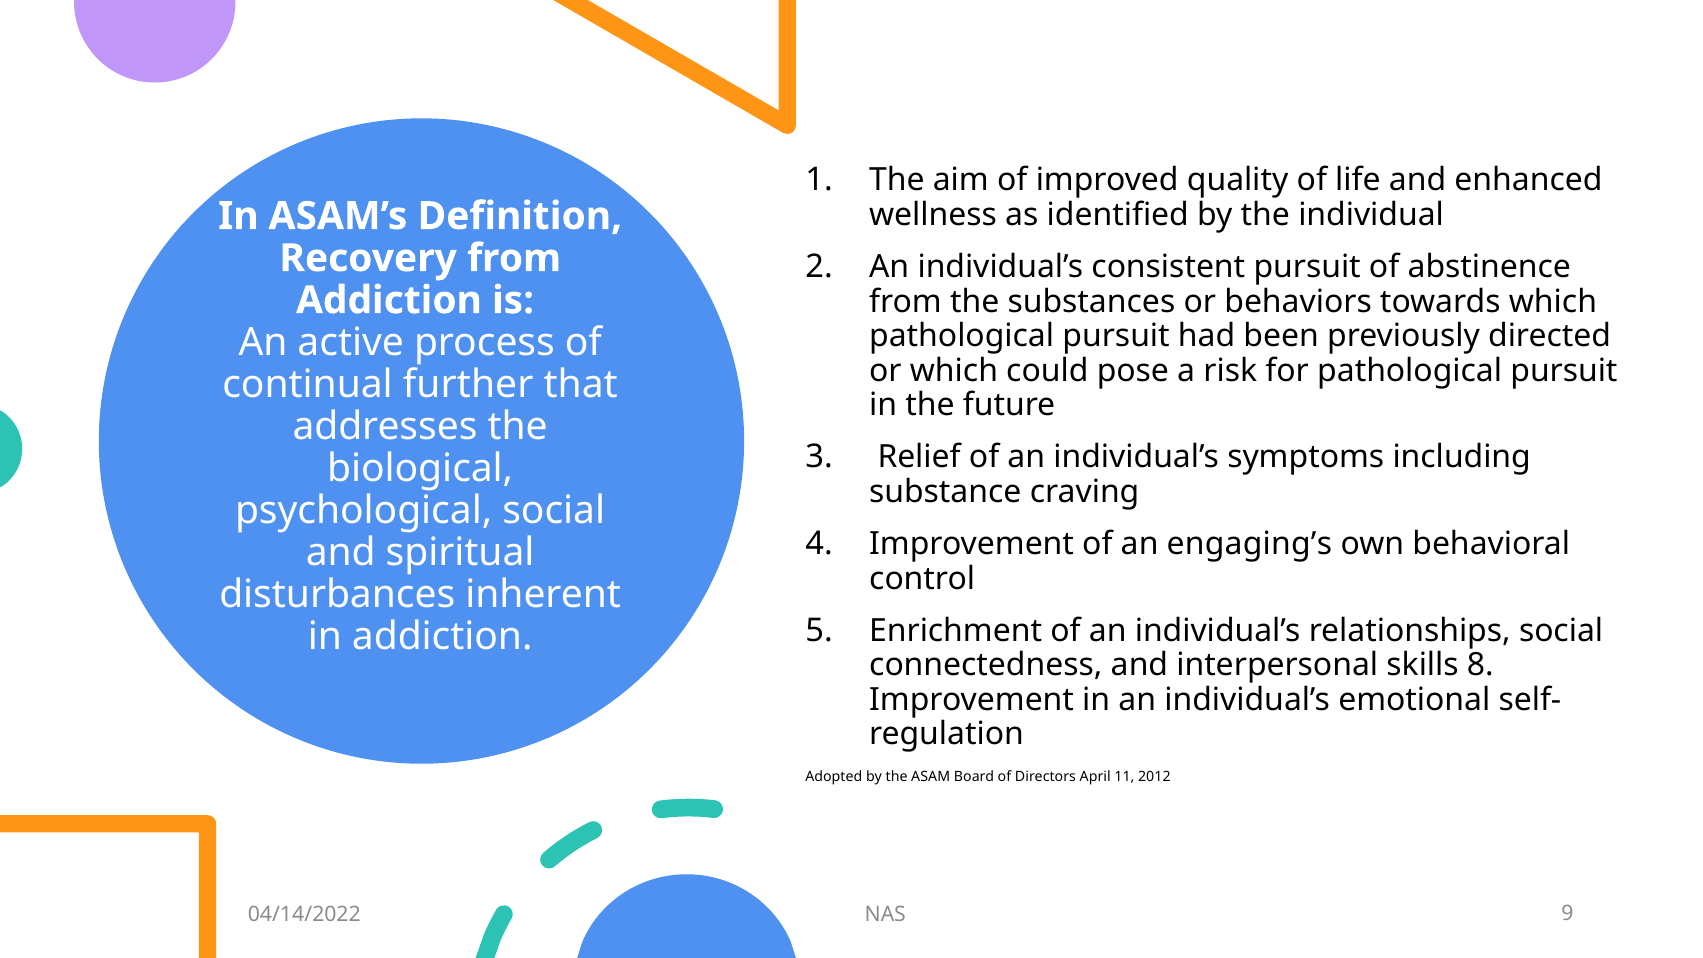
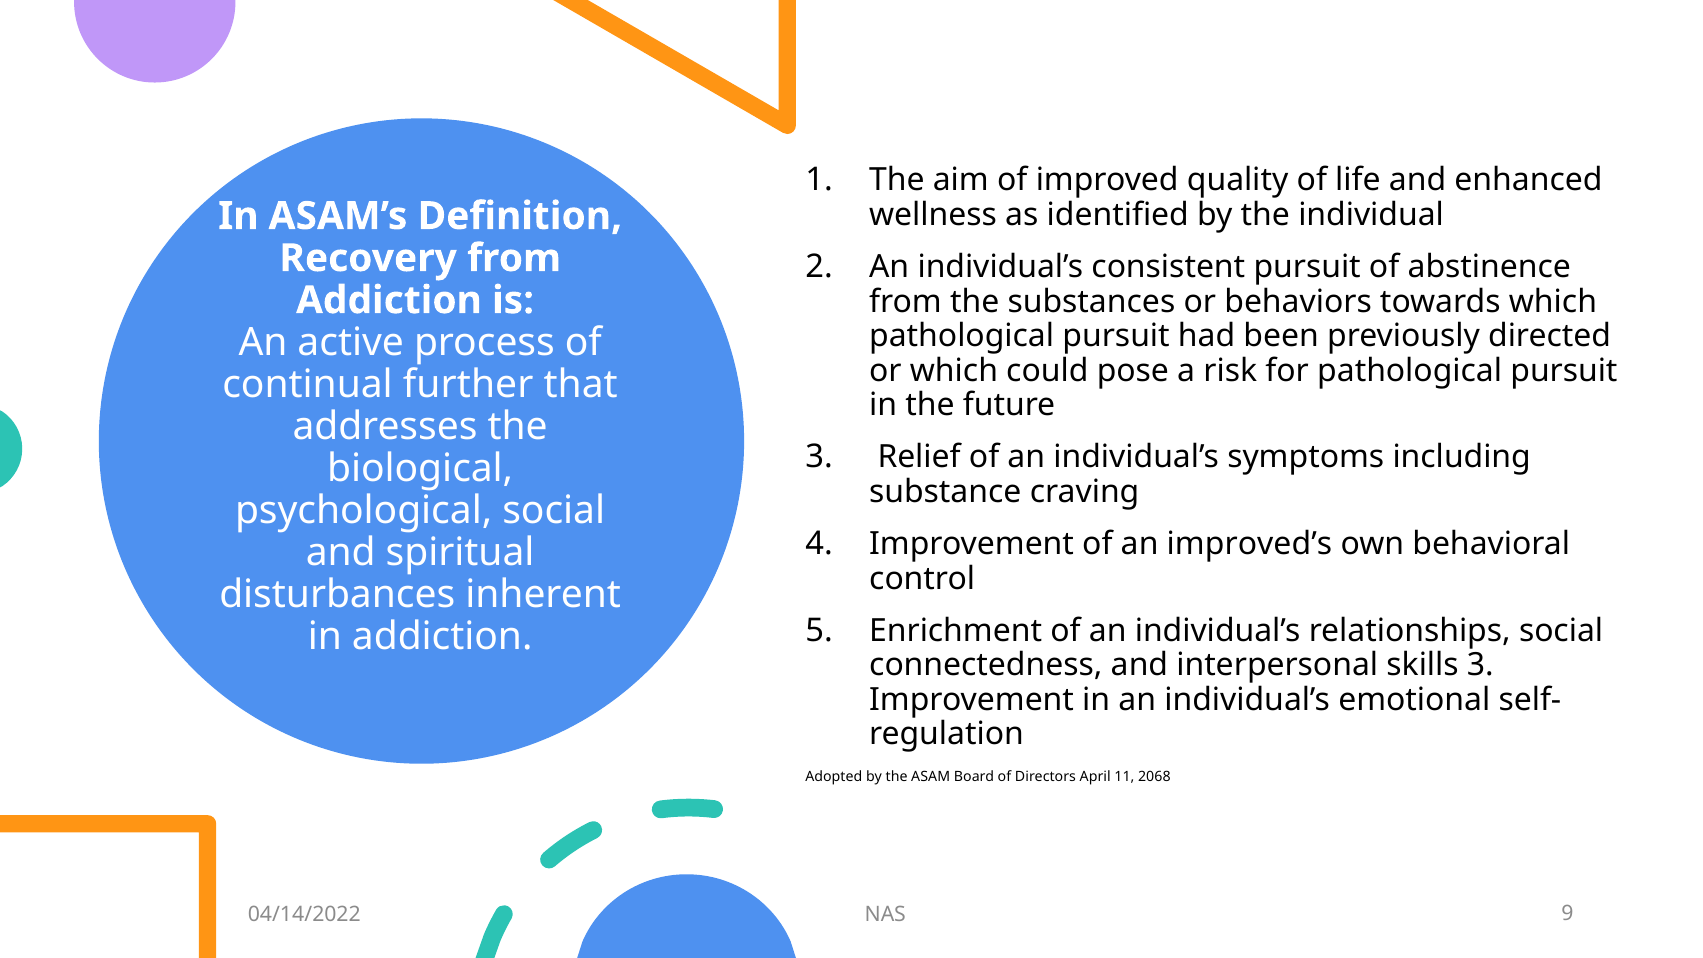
engaging’s: engaging’s -> improved’s
skills 8: 8 -> 3
2012: 2012 -> 2068
